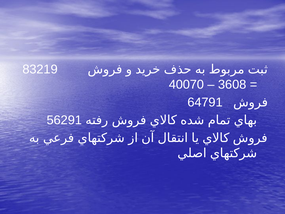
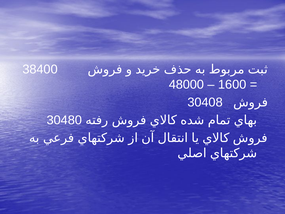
83219: 83219 -> 38400
40070: 40070 -> 48000
3608: 3608 -> 1600
64791: 64791 -> 30408
56291: 56291 -> 30480
